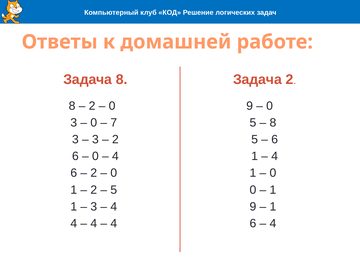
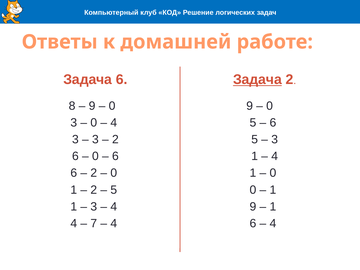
Задача 8: 8 -> 6
Задача at (257, 80) underline: none -> present
2 at (92, 106): 2 -> 9
7 at (114, 123): 7 -> 4
8 at (273, 123): 8 -> 6
6 at (275, 139): 6 -> 3
4 at (115, 156): 4 -> 6
4 at (94, 223): 4 -> 7
